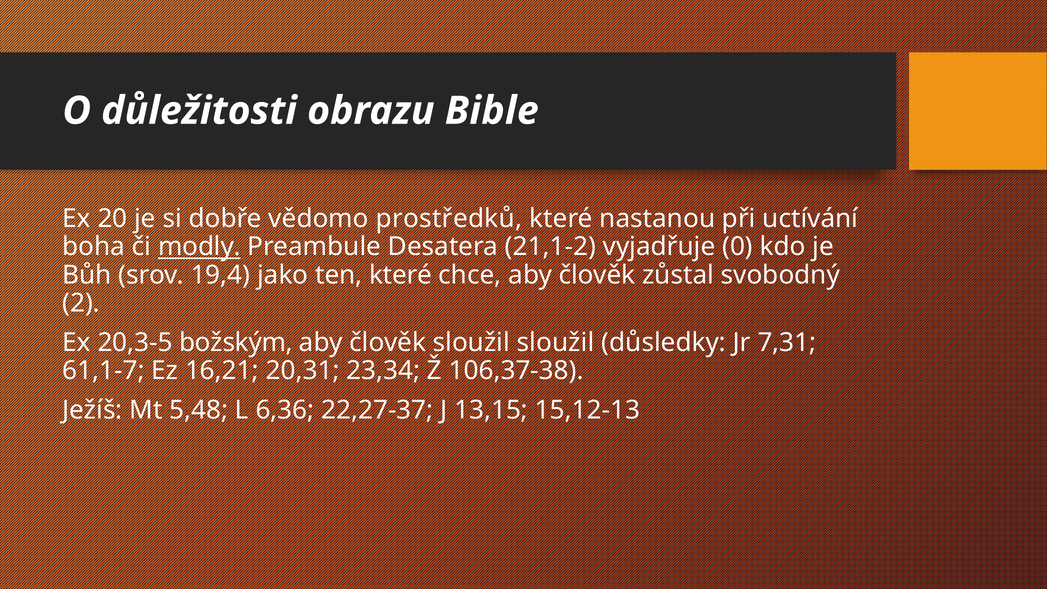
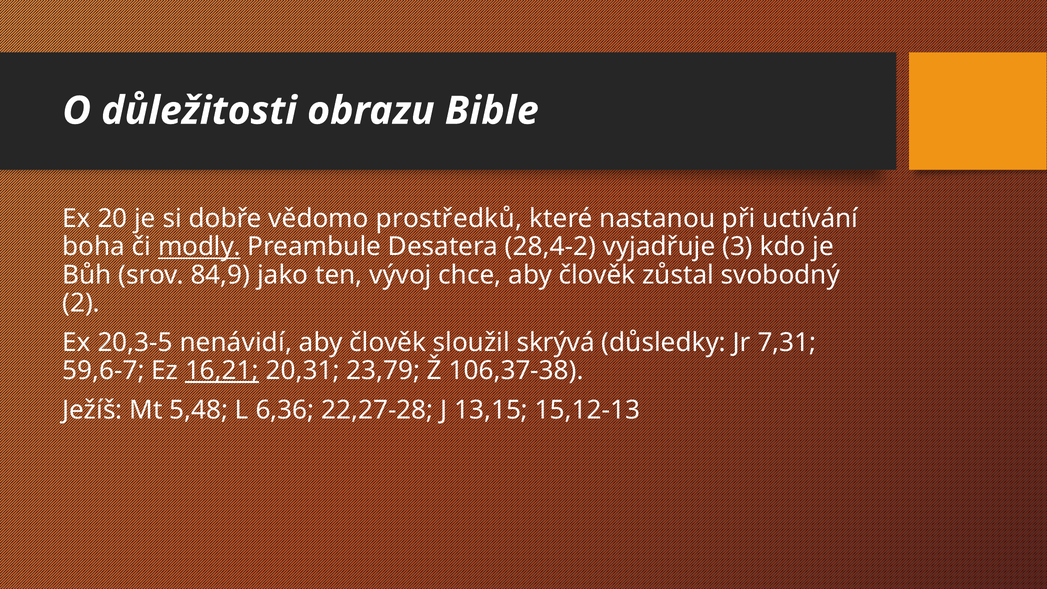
21,1-2: 21,1-2 -> 28,4-2
0: 0 -> 3
19,4: 19,4 -> 84,9
ten které: které -> vývoj
božským: božským -> nenávidí
sloužil sloužil: sloužil -> skrývá
61,1-7: 61,1-7 -> 59,6-7
16,21 underline: none -> present
23,34: 23,34 -> 23,79
22,27-37: 22,27-37 -> 22,27-28
